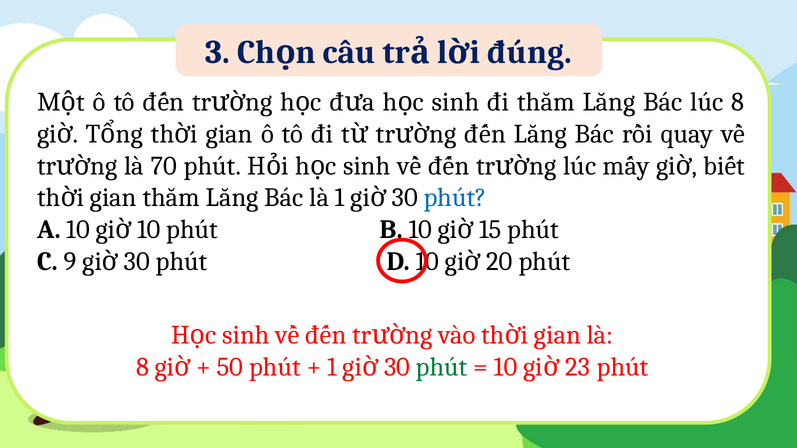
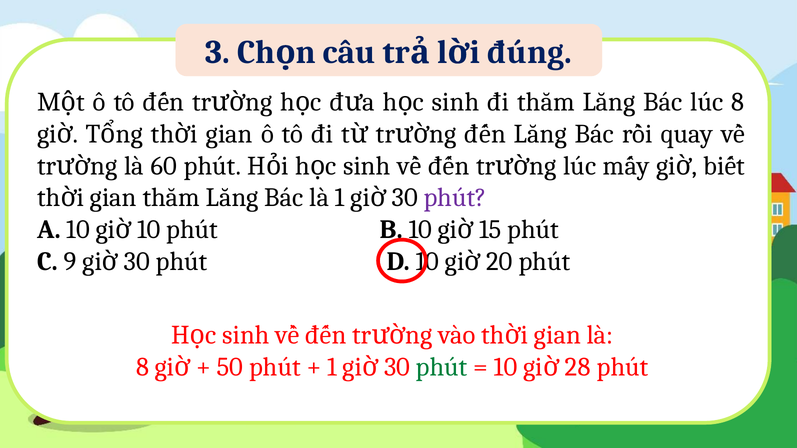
70: 70 -> 60
phút at (455, 198) colour: blue -> purple
23: 23 -> 28
